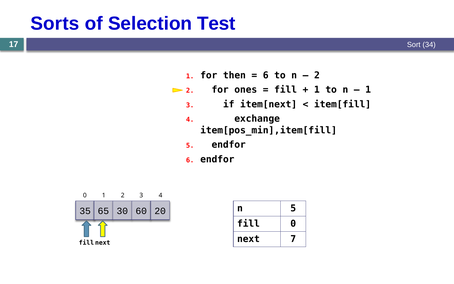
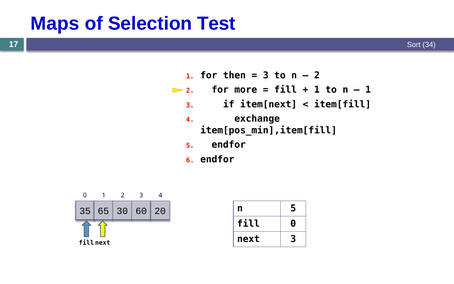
Sorts: Sorts -> Maps
6 at (266, 75): 6 -> 3
ones: ones -> more
next 7: 7 -> 3
